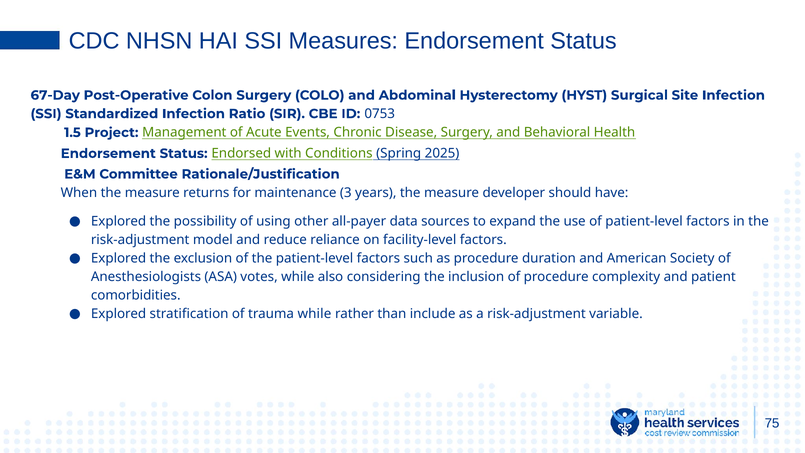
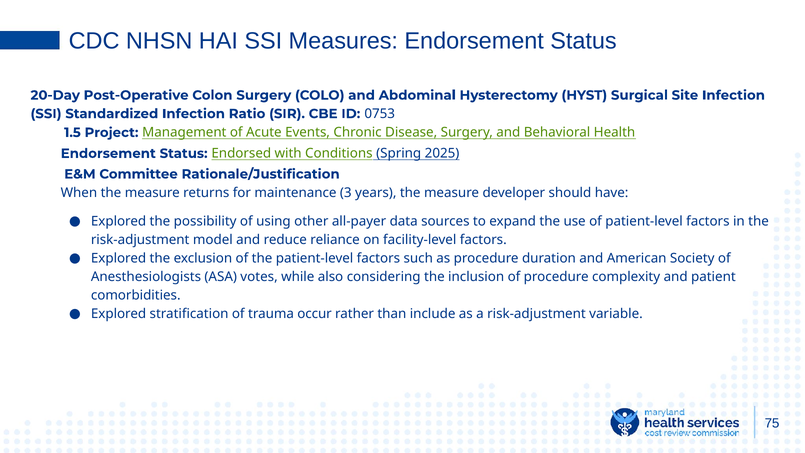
67-Day: 67-Day -> 20-Day
trauma while: while -> occur
